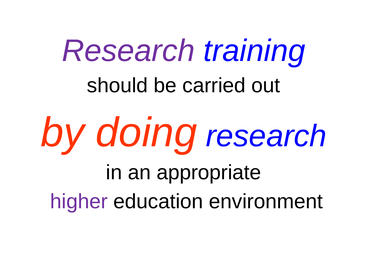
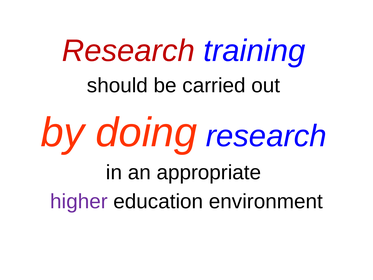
Research at (128, 51) colour: purple -> red
